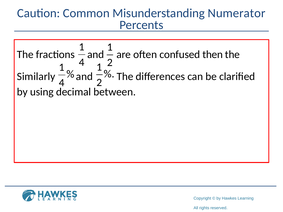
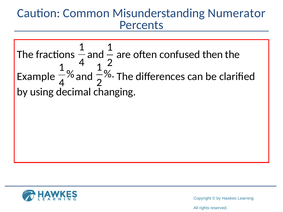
Similarly: Similarly -> Example
between: between -> changing
